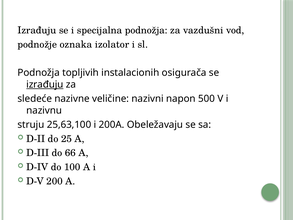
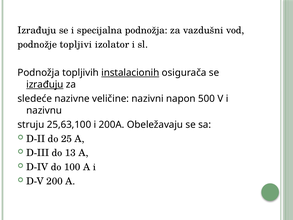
oznaka: oznaka -> topljivi
instalacionih underline: none -> present
66: 66 -> 13
